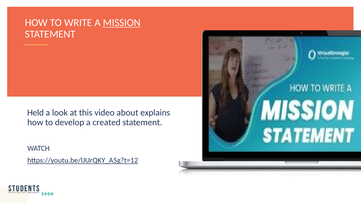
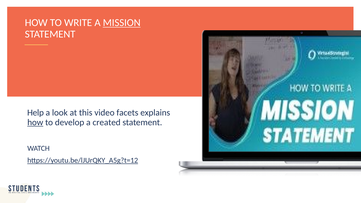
Held: Held -> Help
about: about -> facets
how at (35, 122) underline: none -> present
